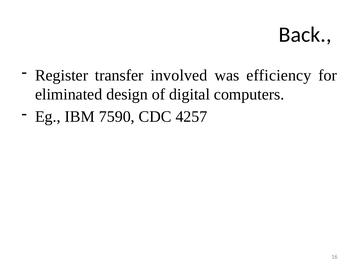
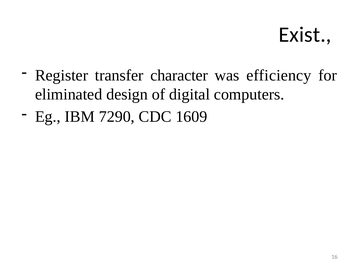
Back: Back -> Exist
involved: involved -> character
7590: 7590 -> 7290
4257: 4257 -> 1609
